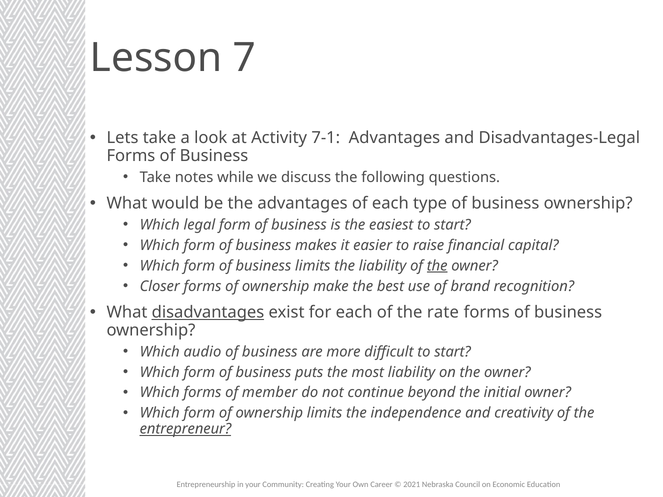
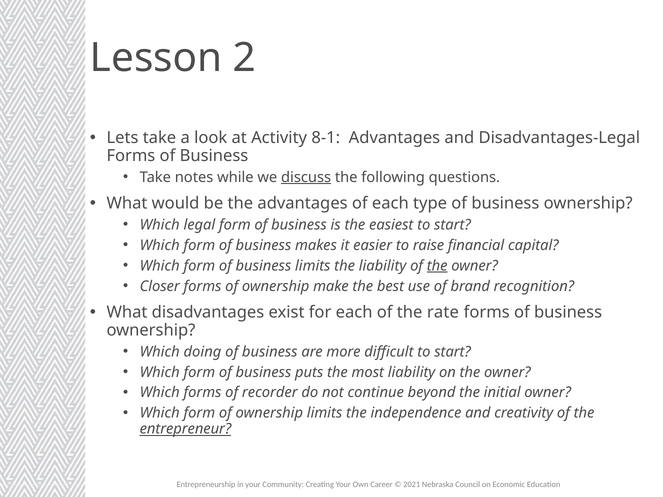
7: 7 -> 2
7-1: 7-1 -> 8-1
discuss underline: none -> present
disadvantages underline: present -> none
audio: audio -> doing
member: member -> recorder
